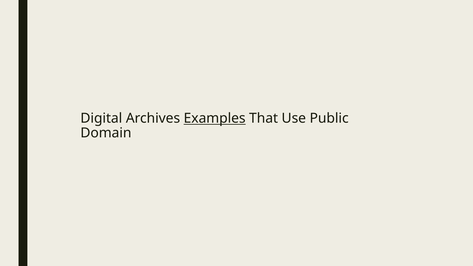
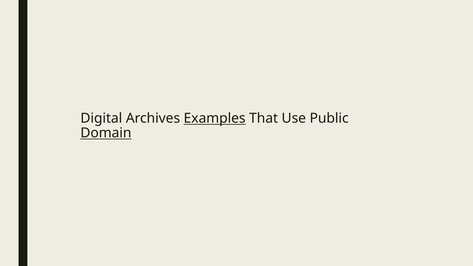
Domain underline: none -> present
